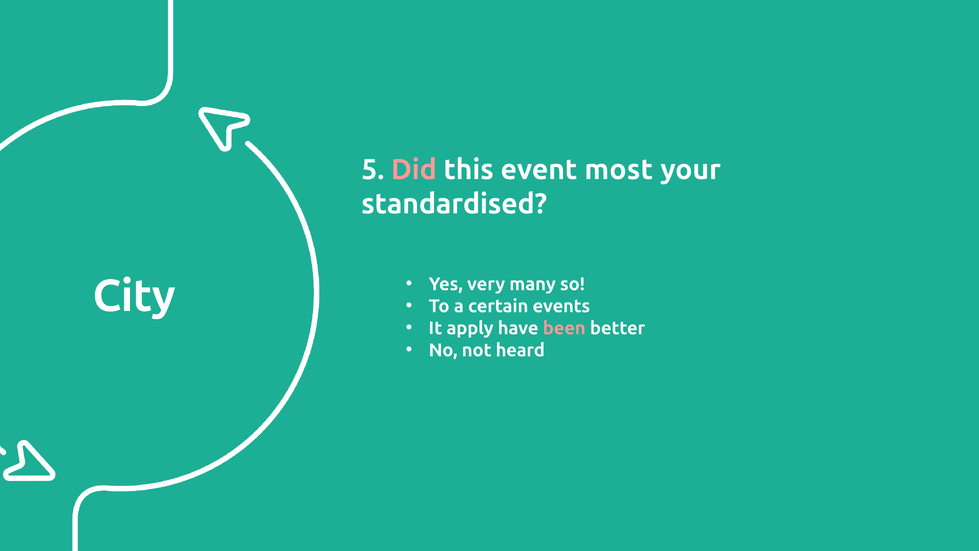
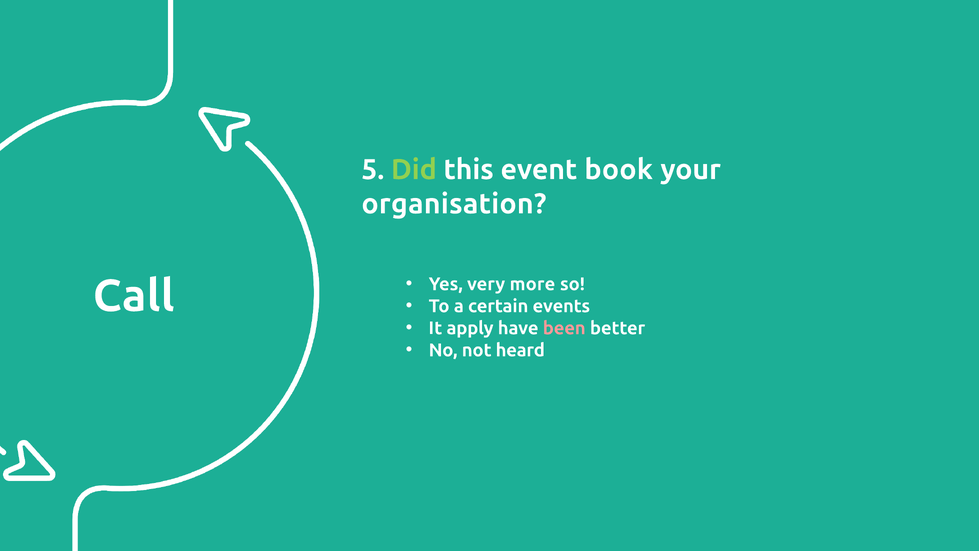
Did colour: pink -> light green
most: most -> book
standardised: standardised -> organisation
City: City -> Call
many: many -> more
